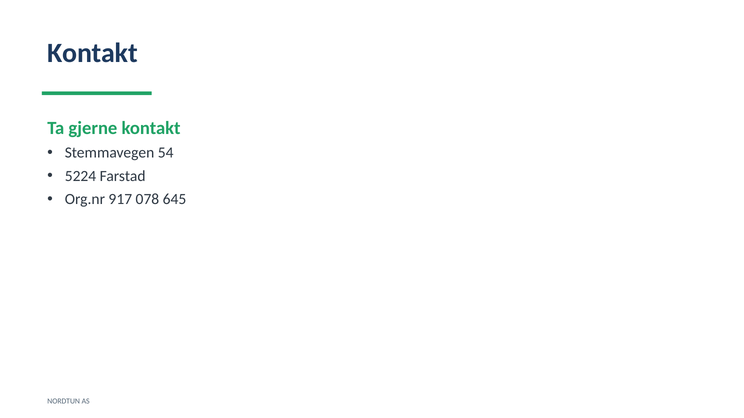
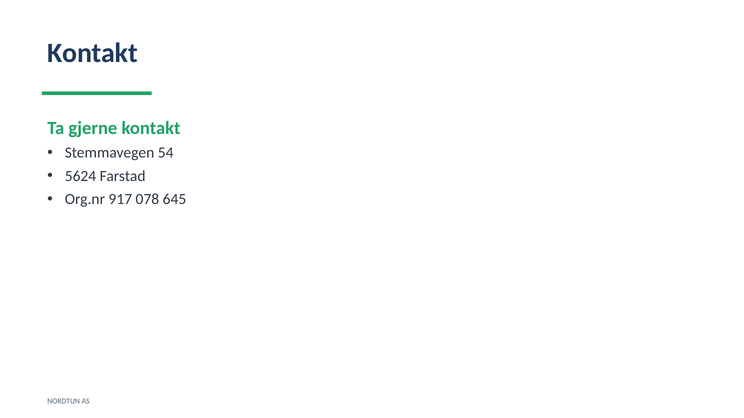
5224: 5224 -> 5624
